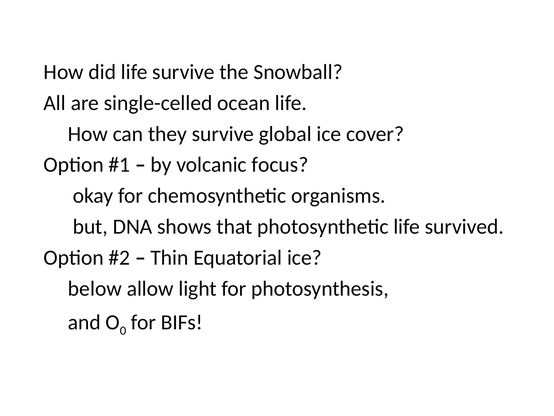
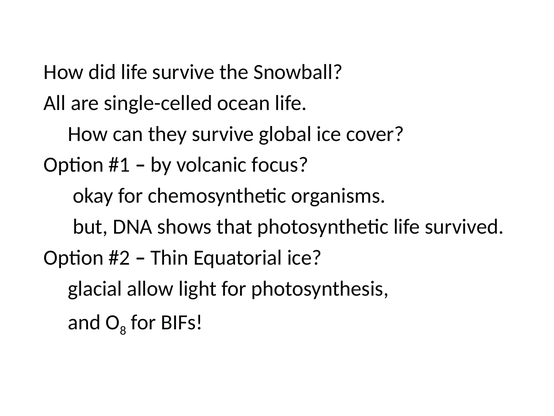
below: below -> glacial
0: 0 -> 8
